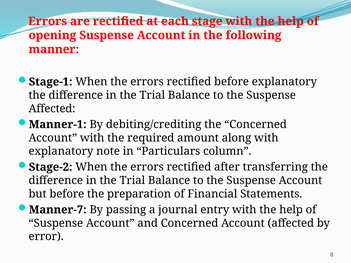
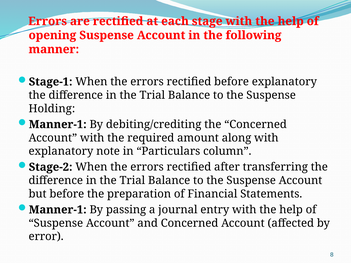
Affected at (52, 109): Affected -> Holding
Manner-7 at (58, 210): Manner-7 -> Manner-1
